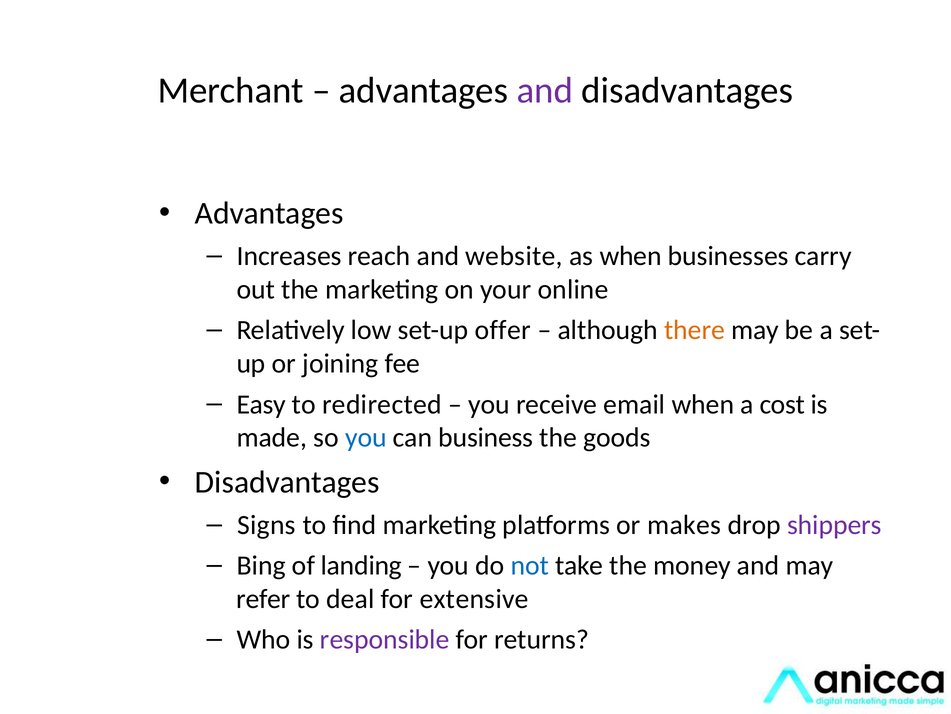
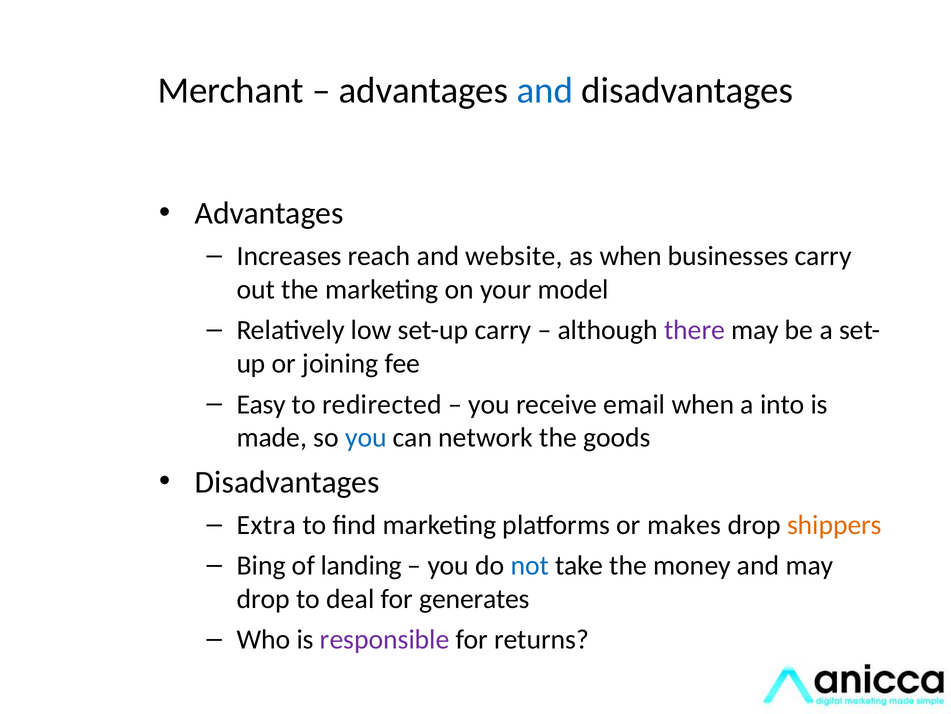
and at (545, 91) colour: purple -> blue
online: online -> model
set-up offer: offer -> carry
there colour: orange -> purple
cost: cost -> into
business: business -> network
Signs: Signs -> Extra
shippers colour: purple -> orange
refer at (263, 598): refer -> drop
extensive: extensive -> generates
